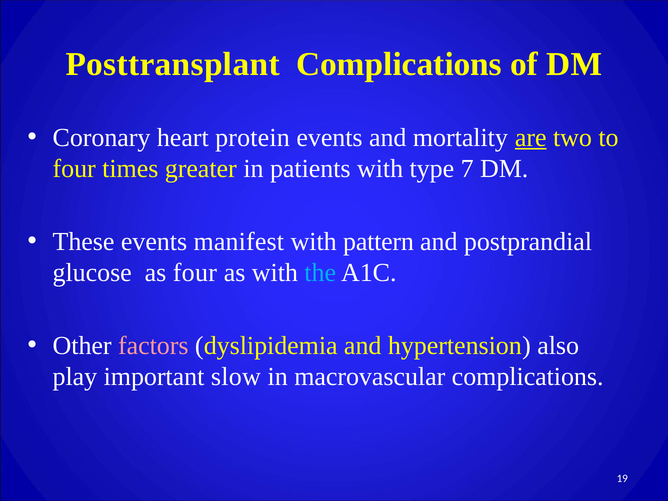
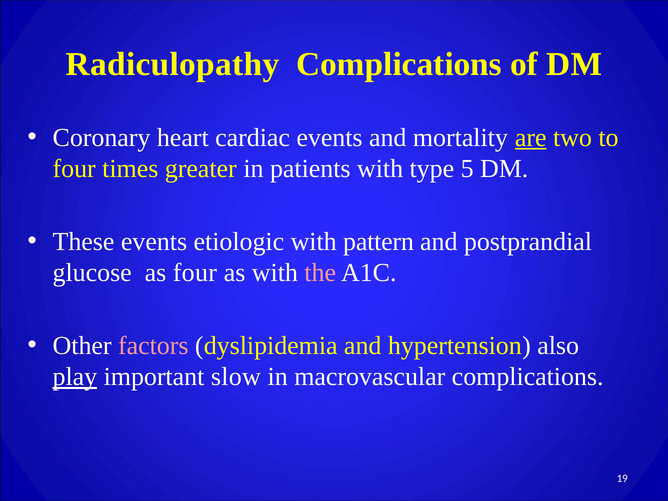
Posttransplant: Posttransplant -> Radiculopathy
protein: protein -> cardiac
7: 7 -> 5
manifest: manifest -> etiologic
the colour: light blue -> pink
play underline: none -> present
